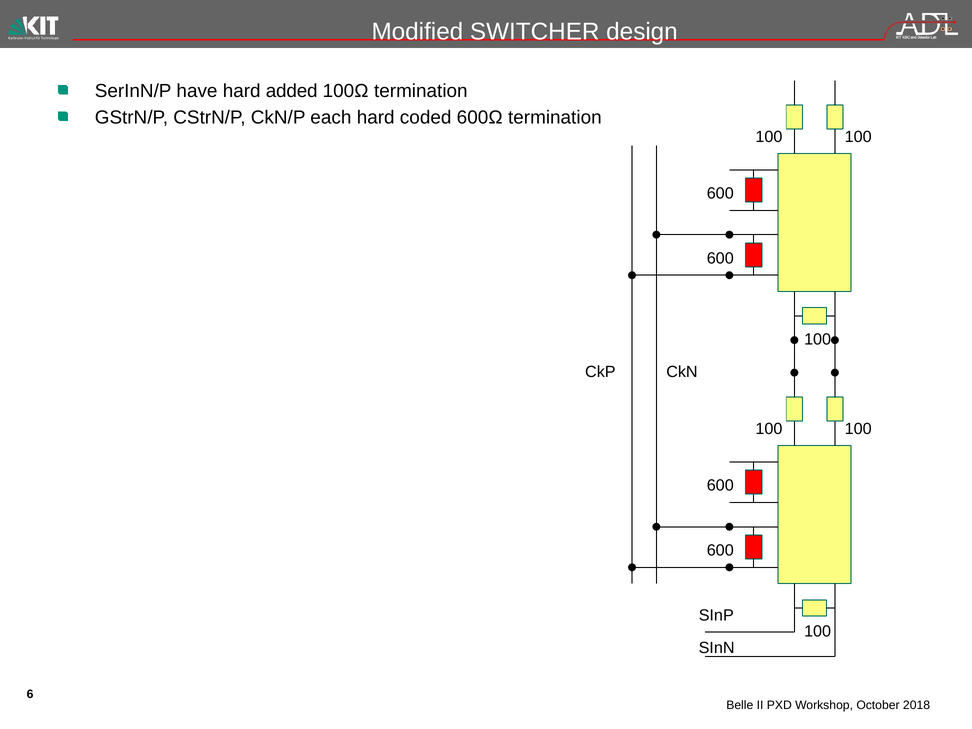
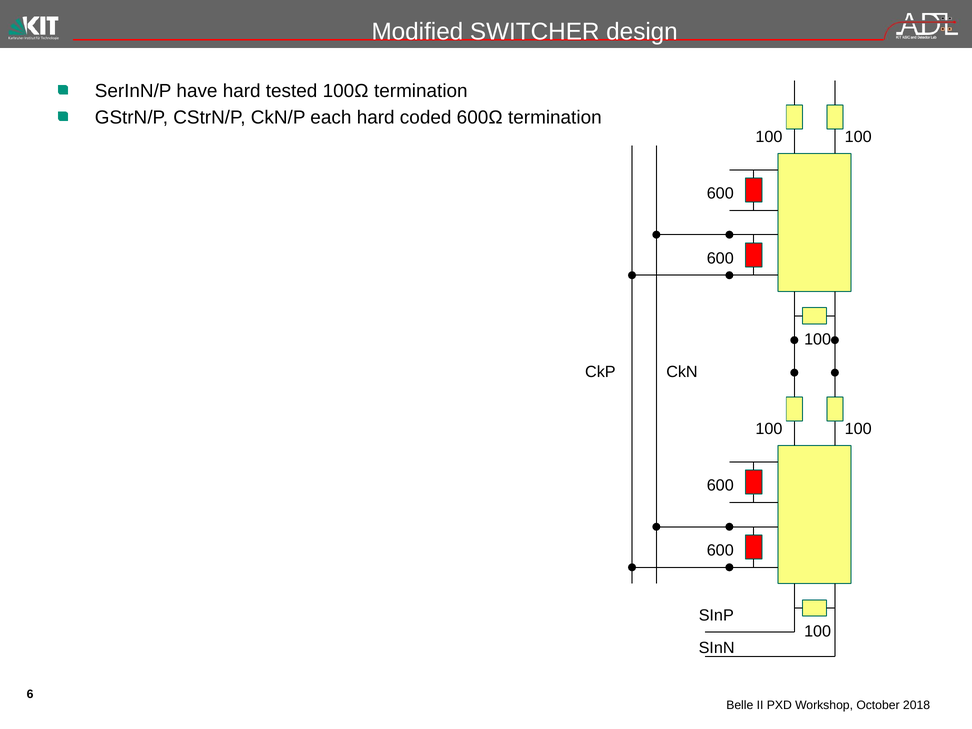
added: added -> tested
